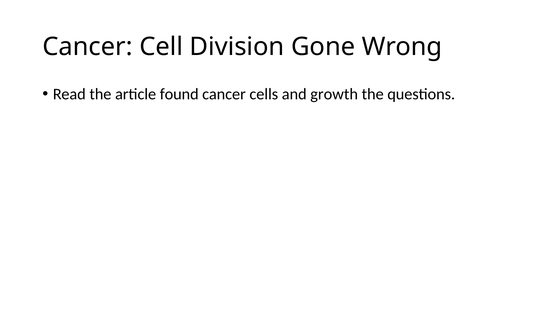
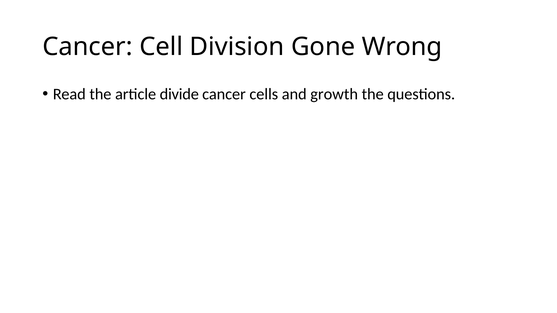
found: found -> divide
